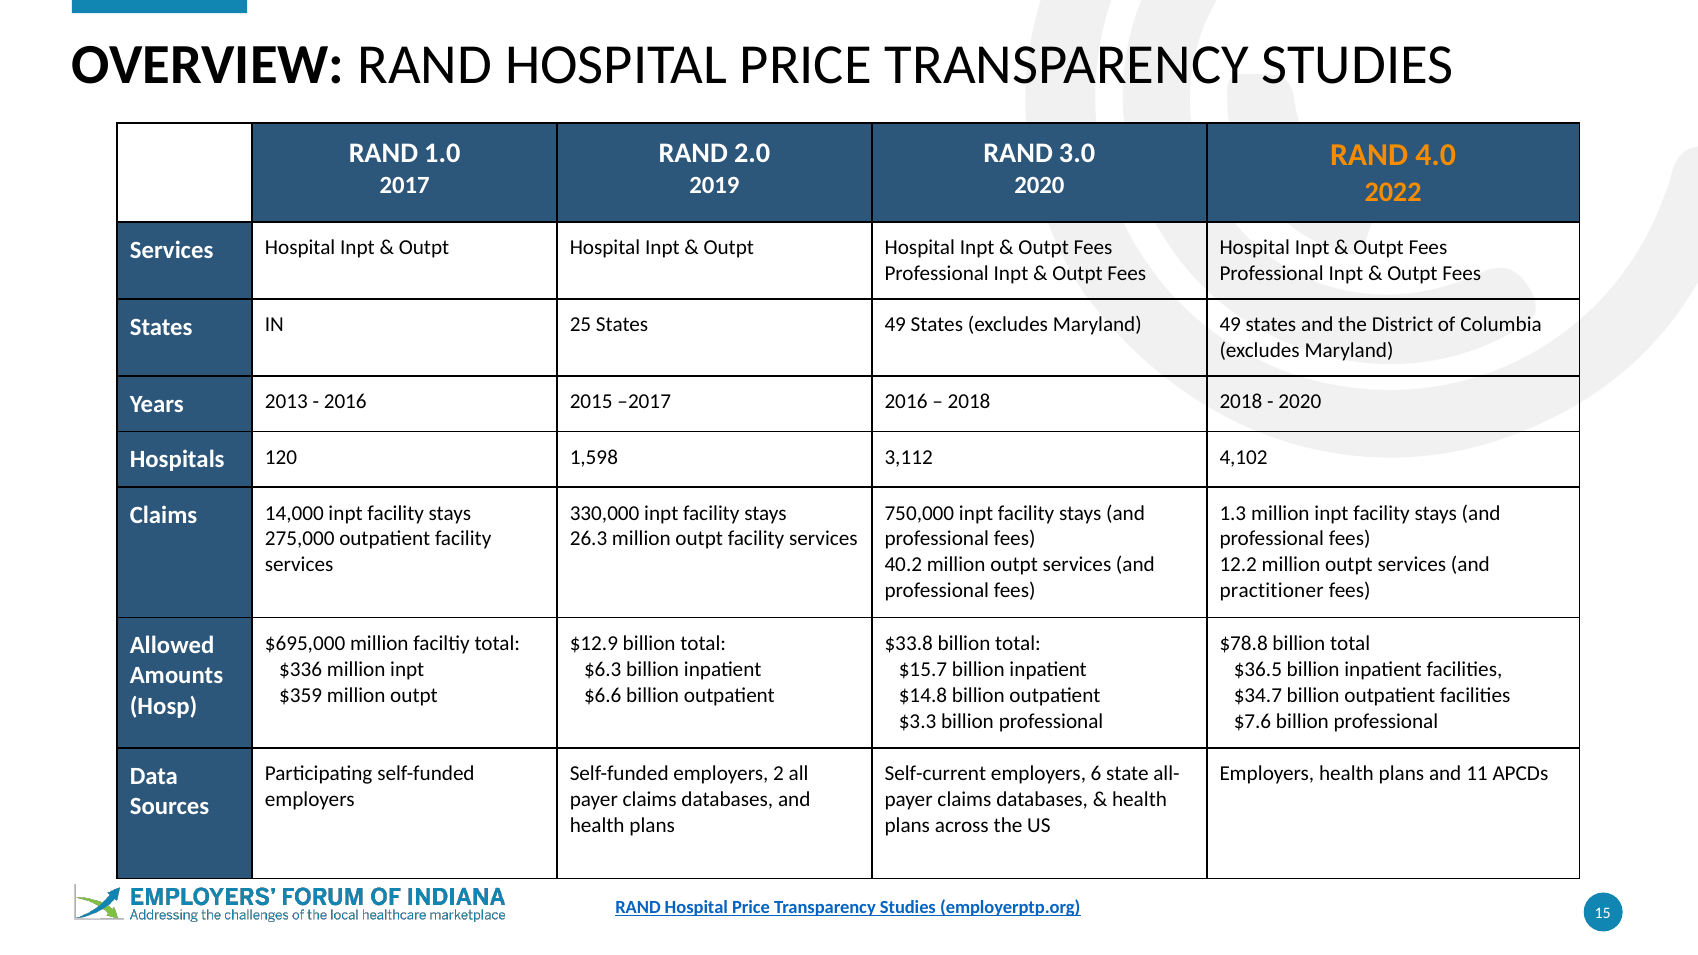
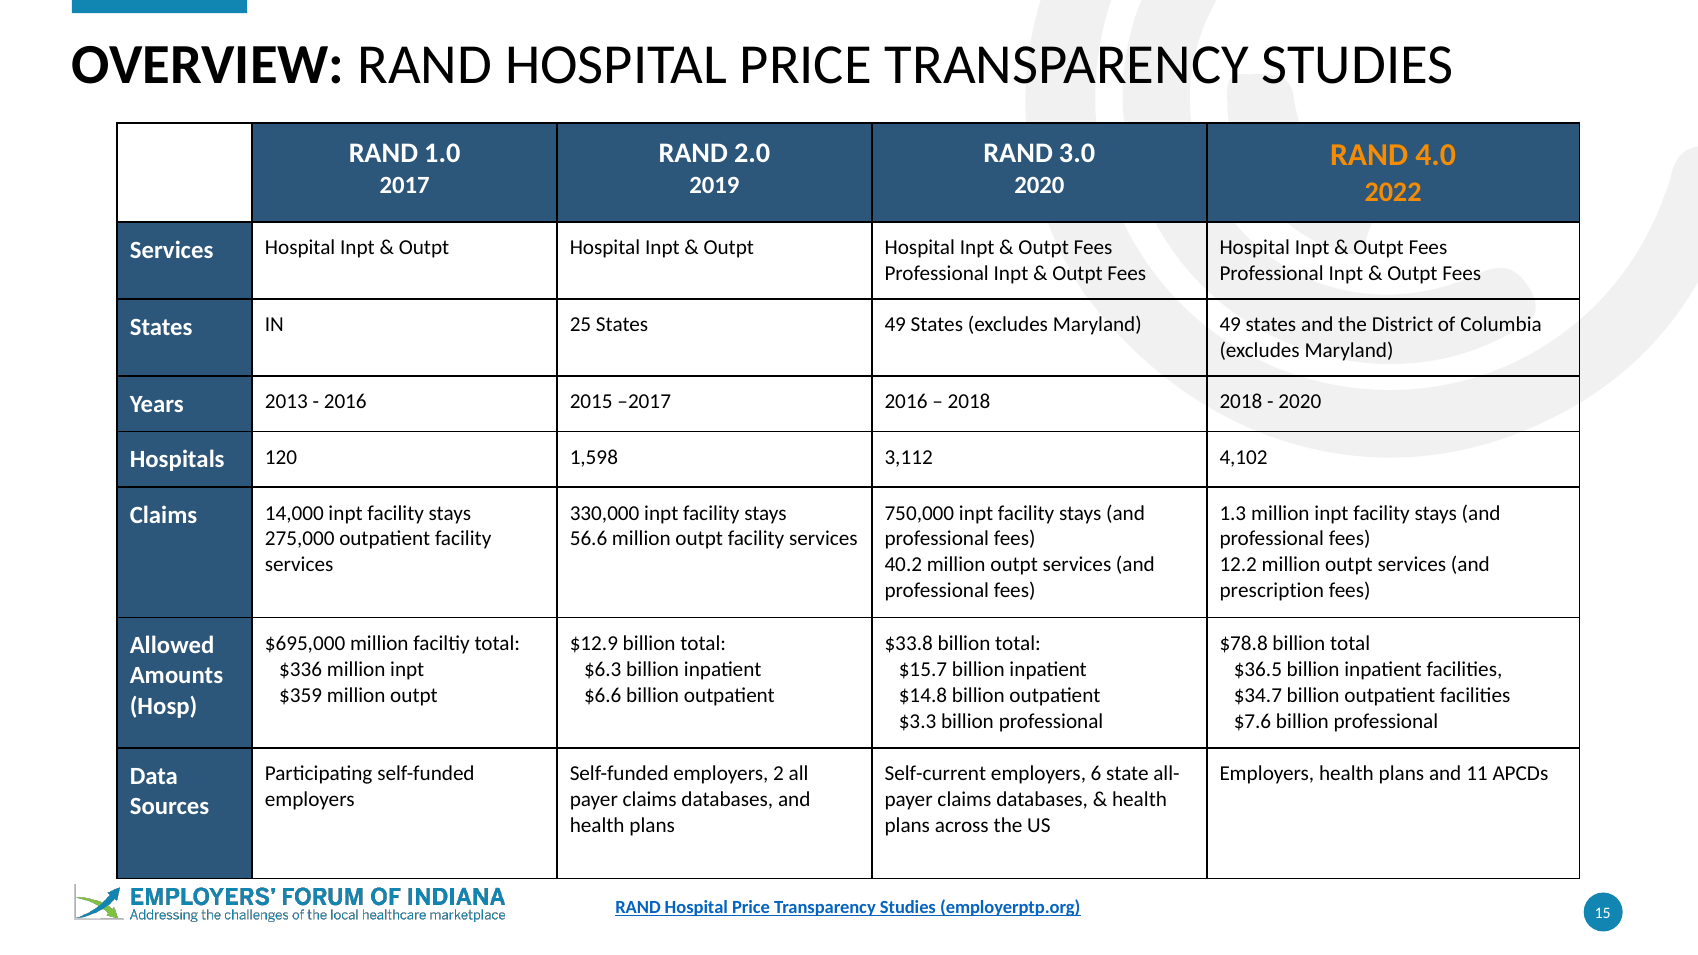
26.3: 26.3 -> 56.6
practitioner: practitioner -> prescription
